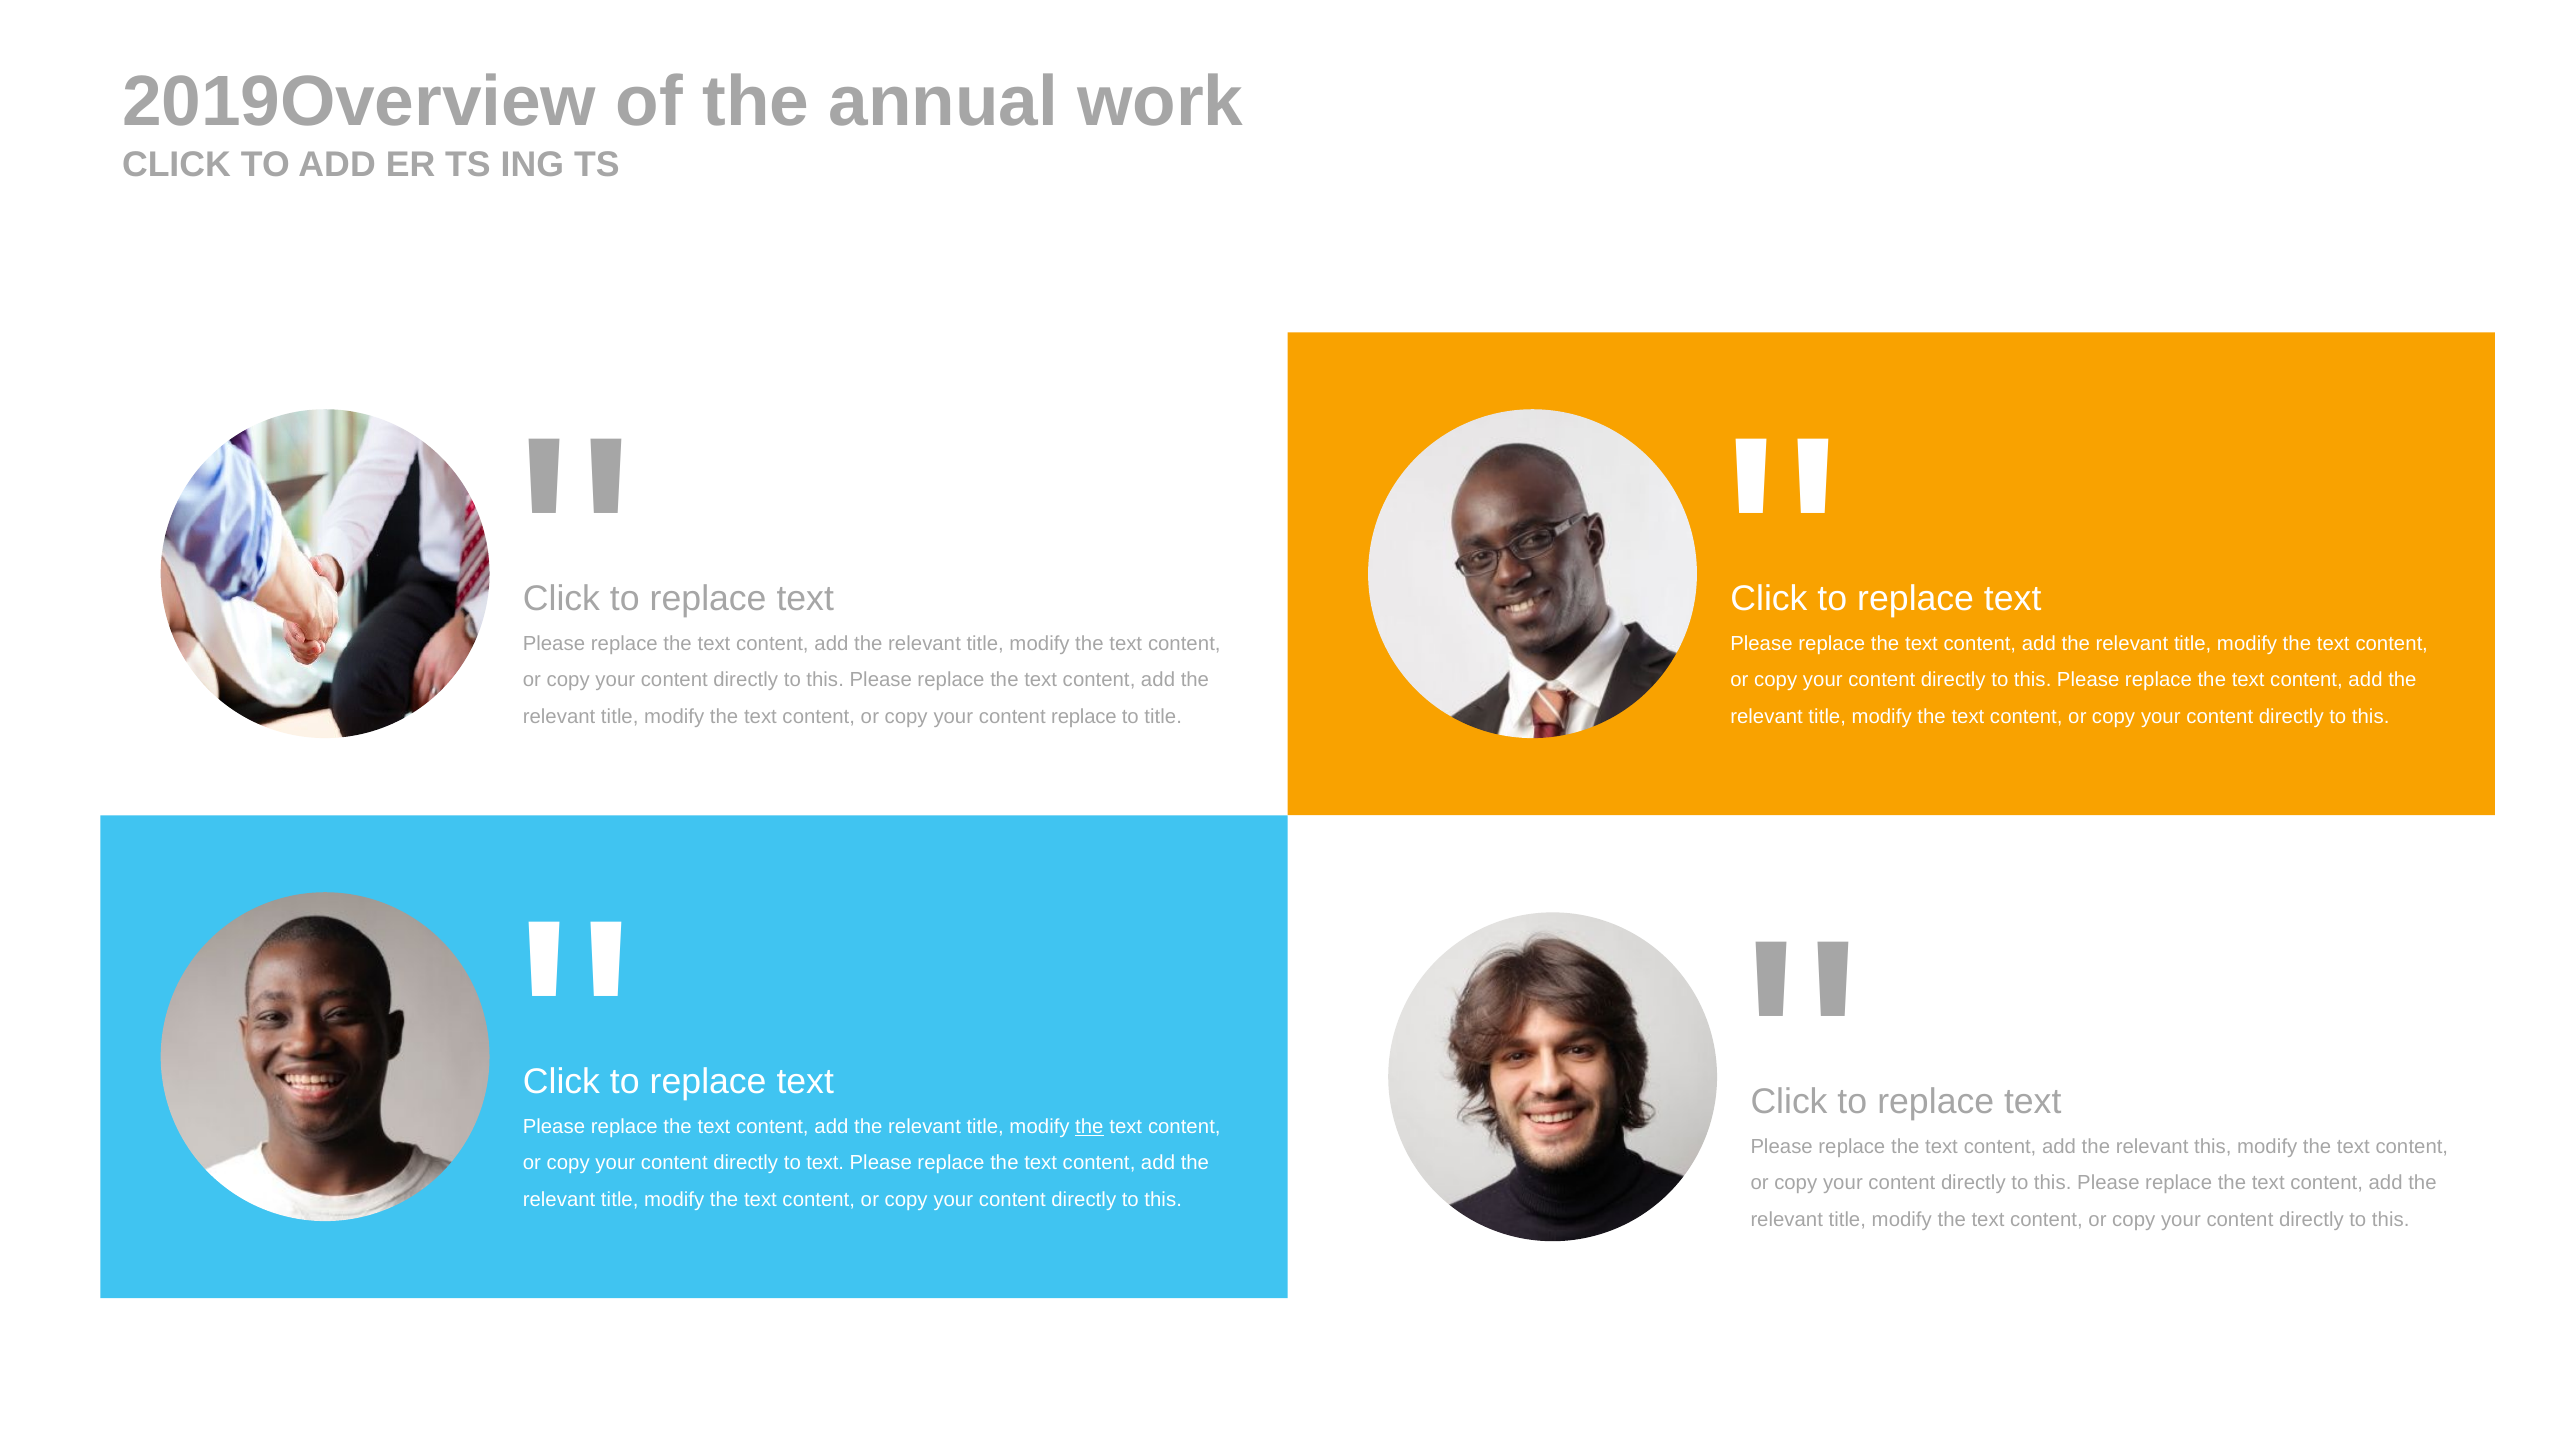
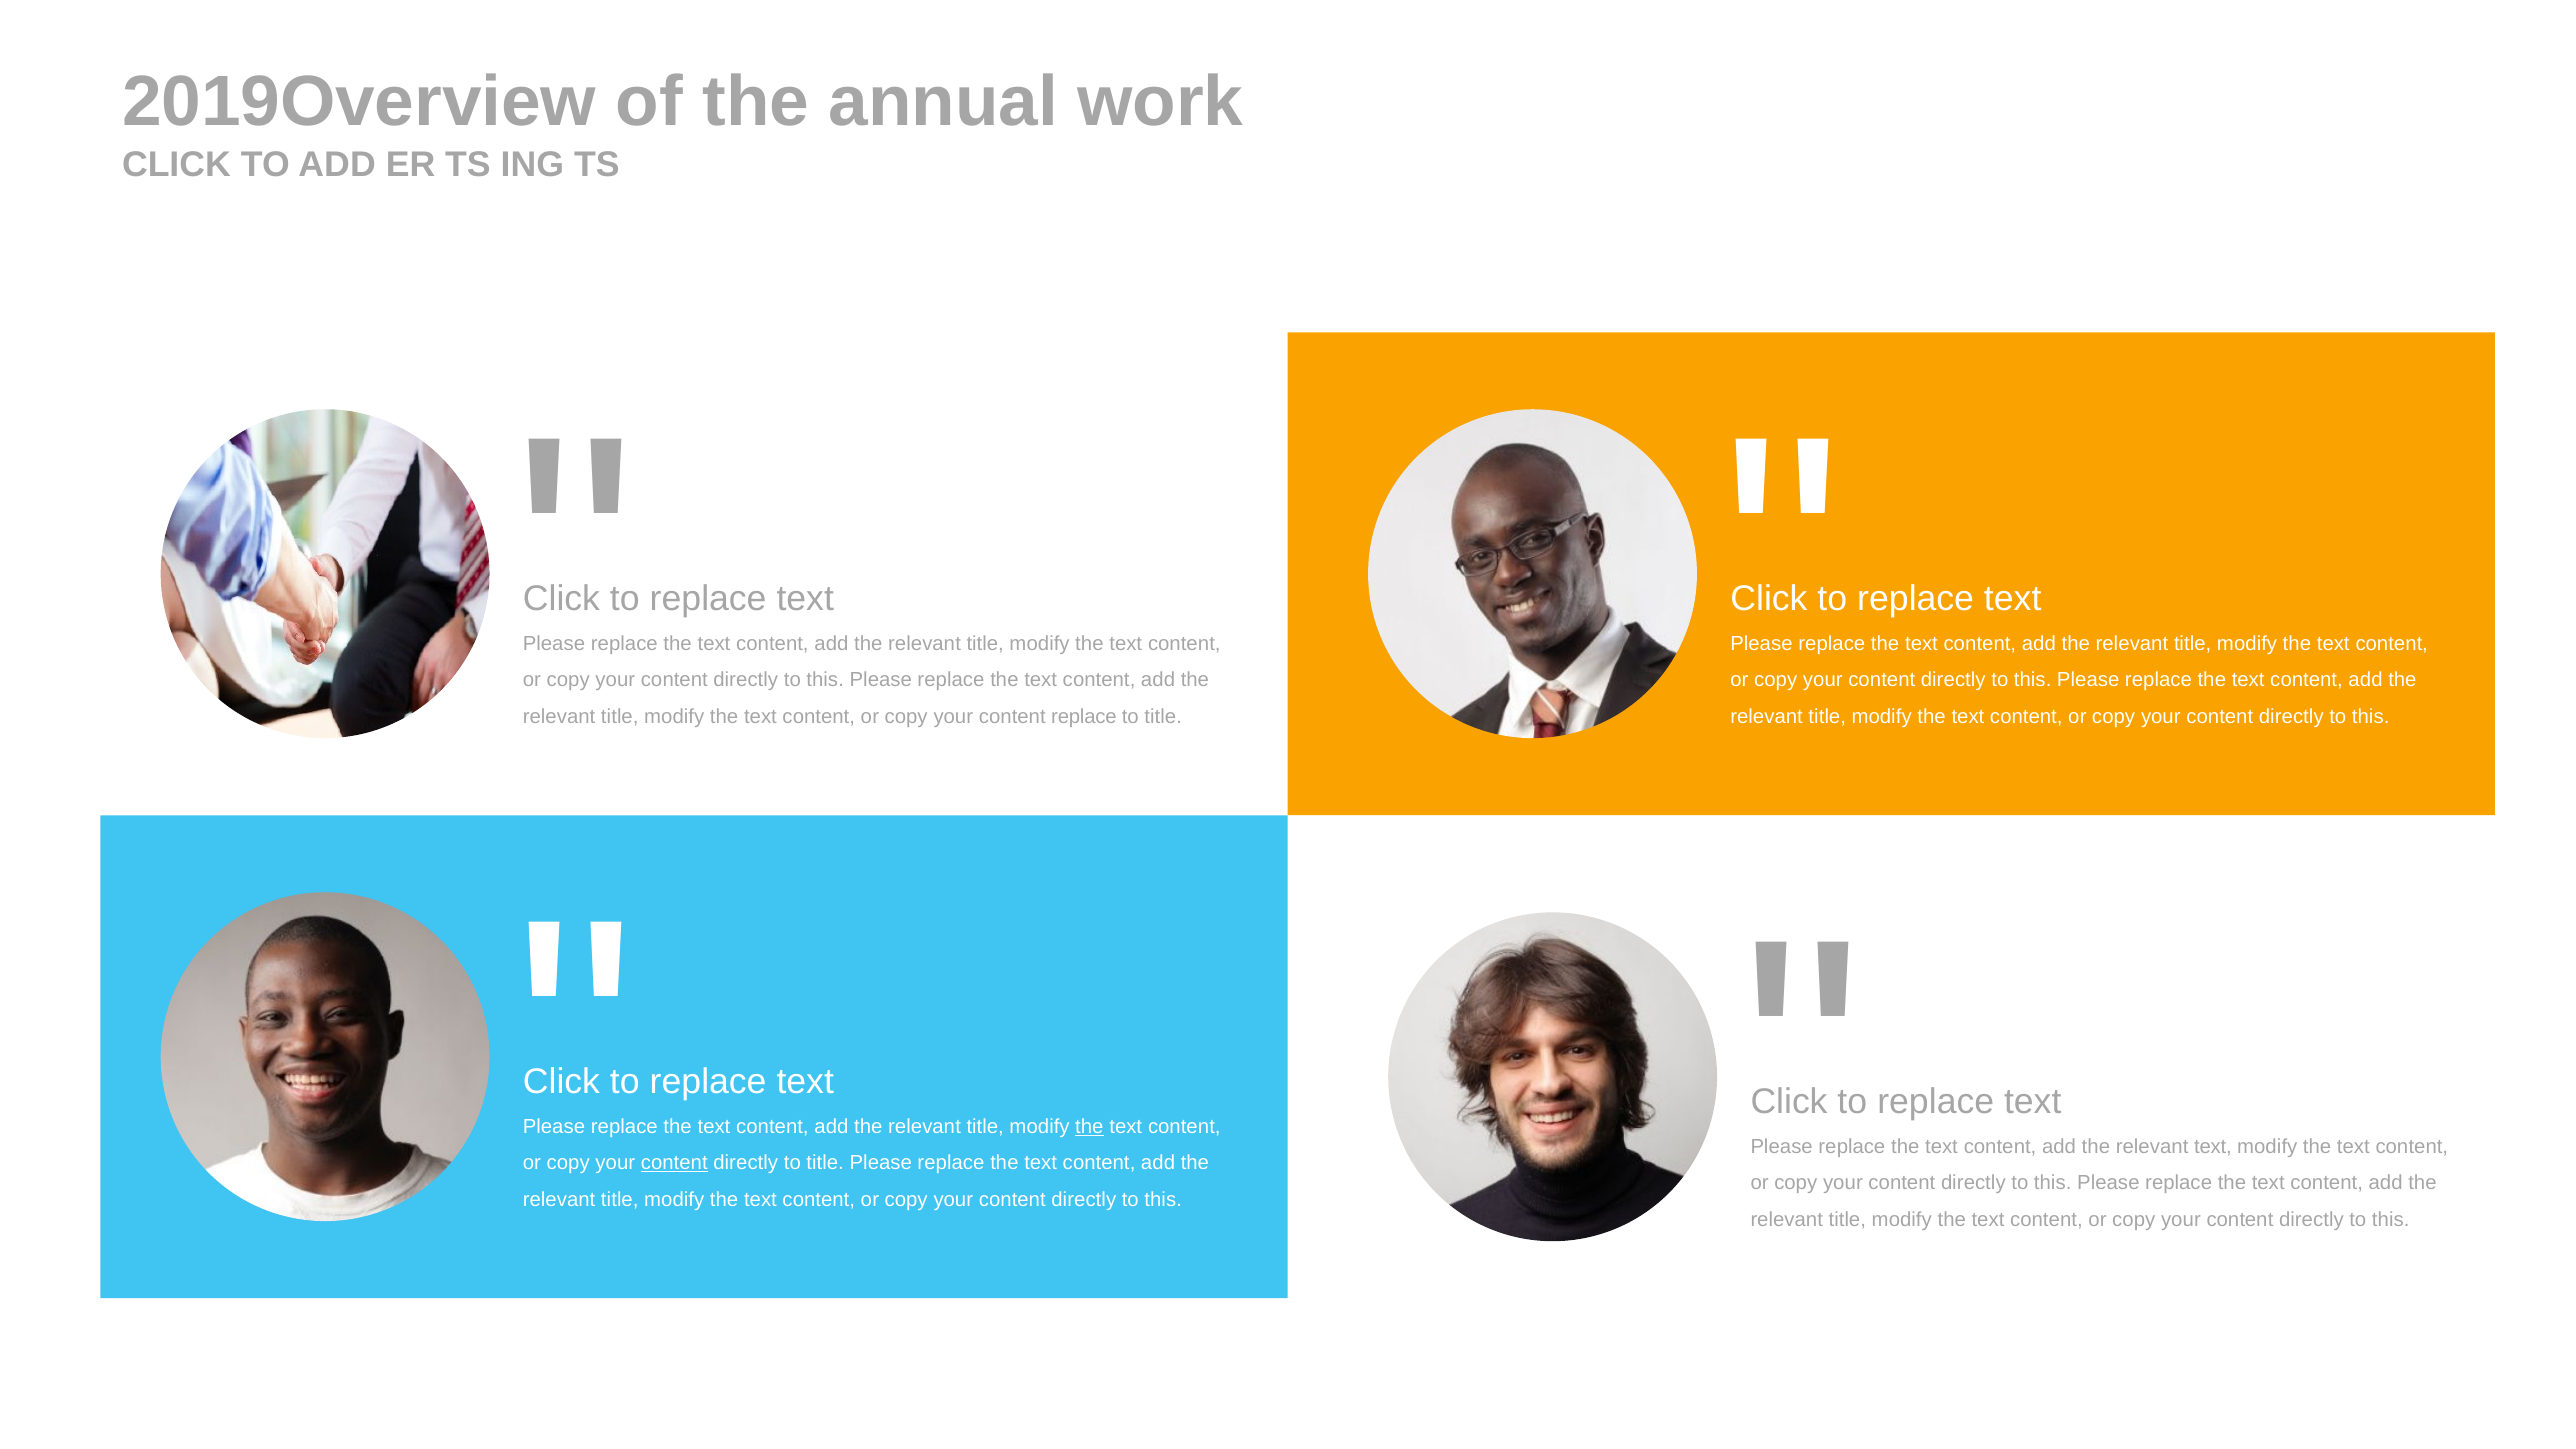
relevant this: this -> text
content at (674, 1163) underline: none -> present
directly to text: text -> title
